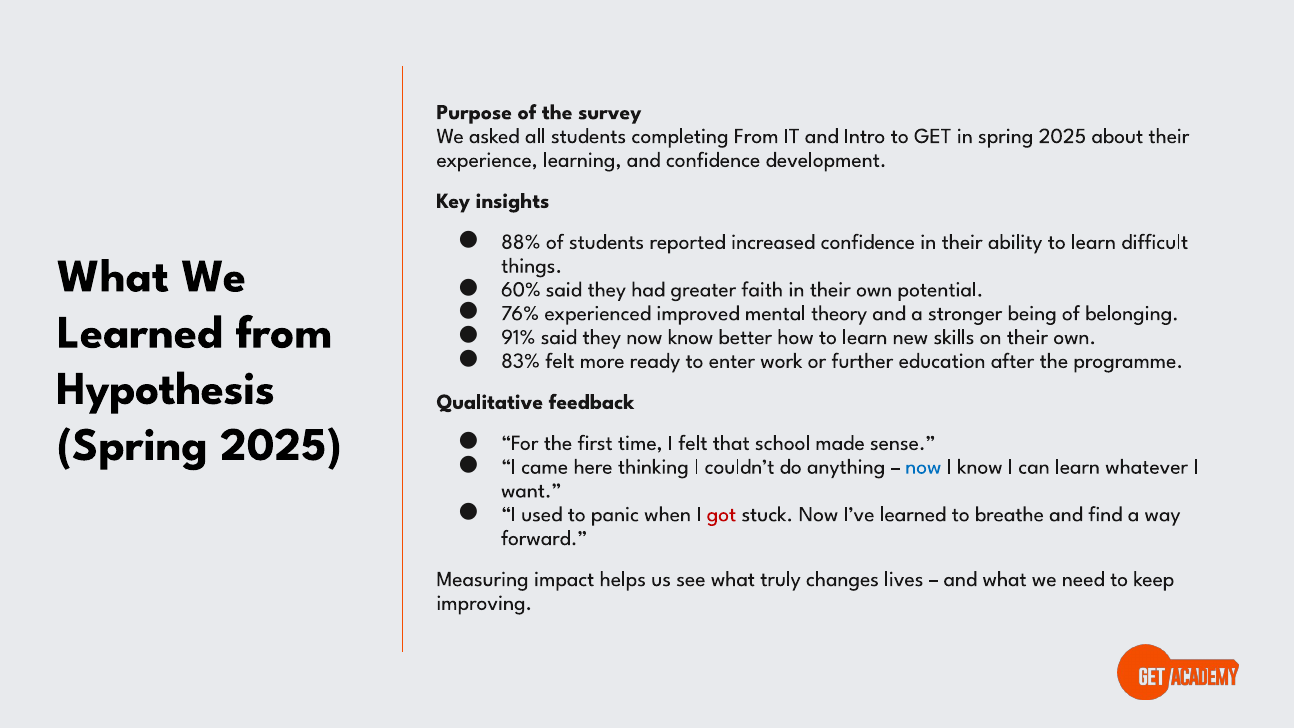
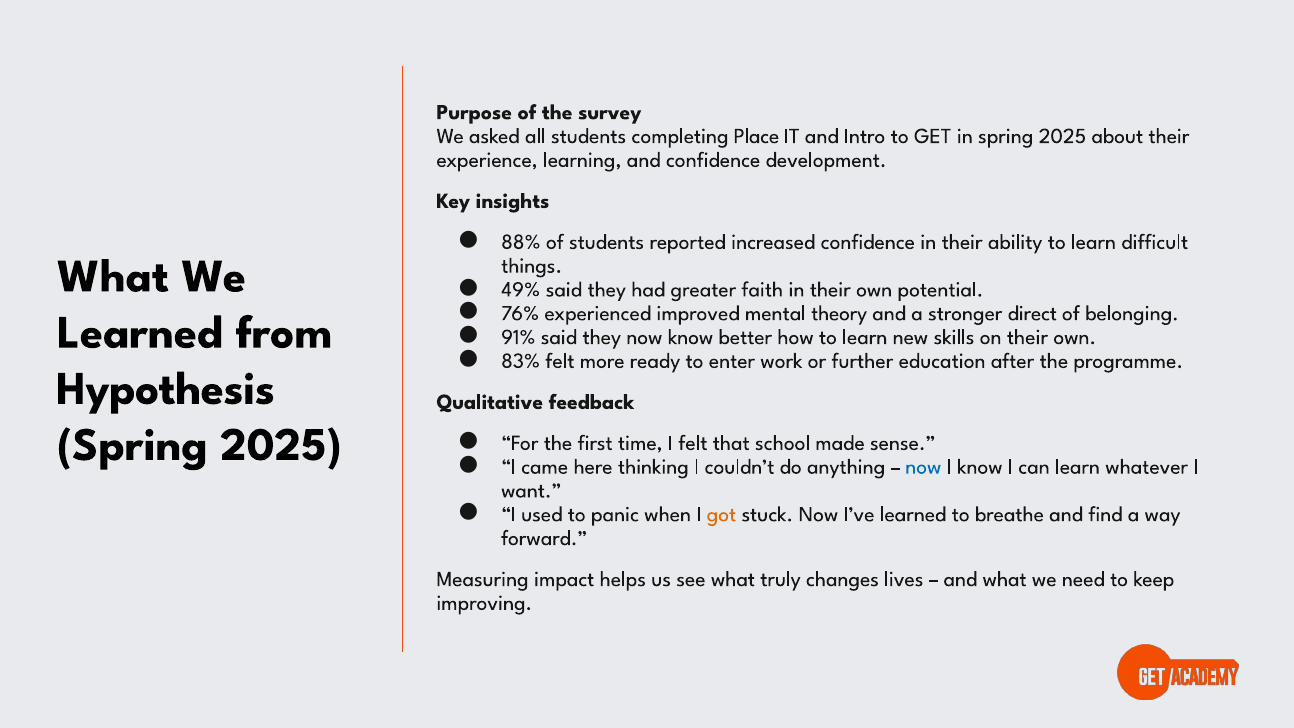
completing From: From -> Place
60%: 60% -> 49%
being: being -> direct
got colour: red -> orange
